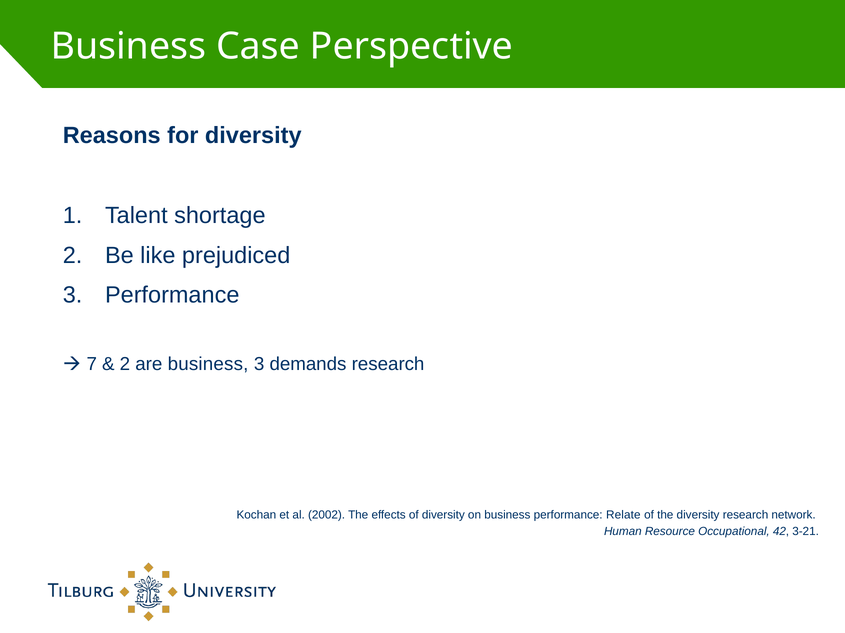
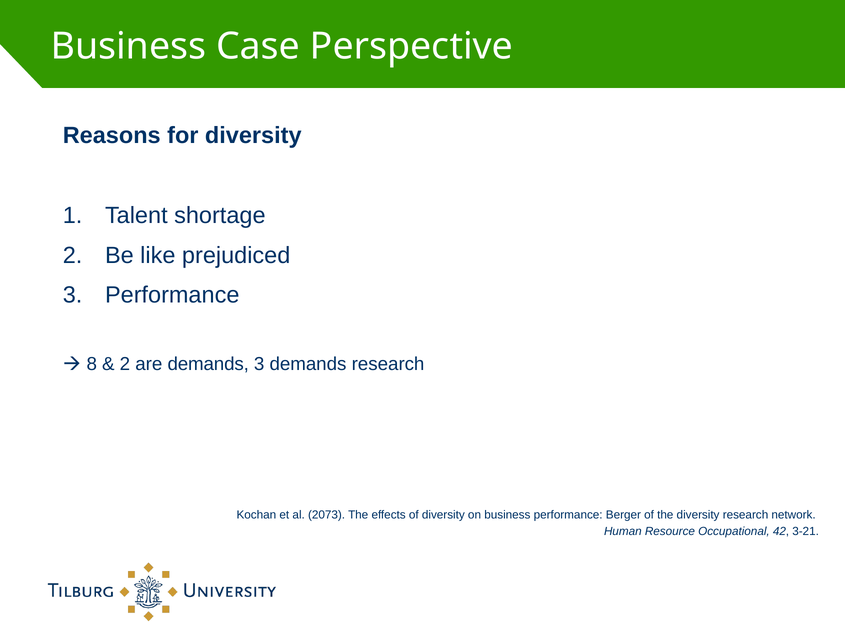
7: 7 -> 8
are business: business -> demands
2002: 2002 -> 2073
Relate: Relate -> Berger
